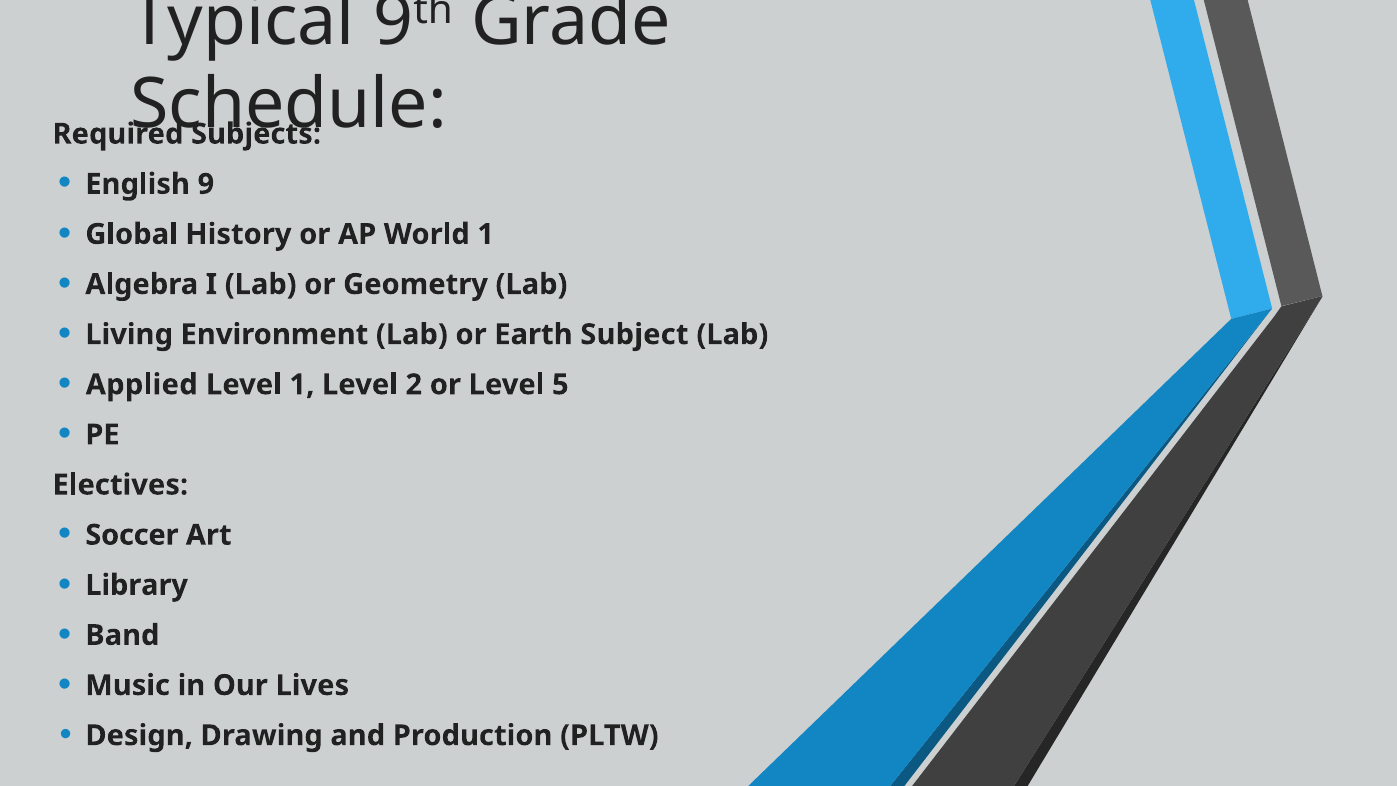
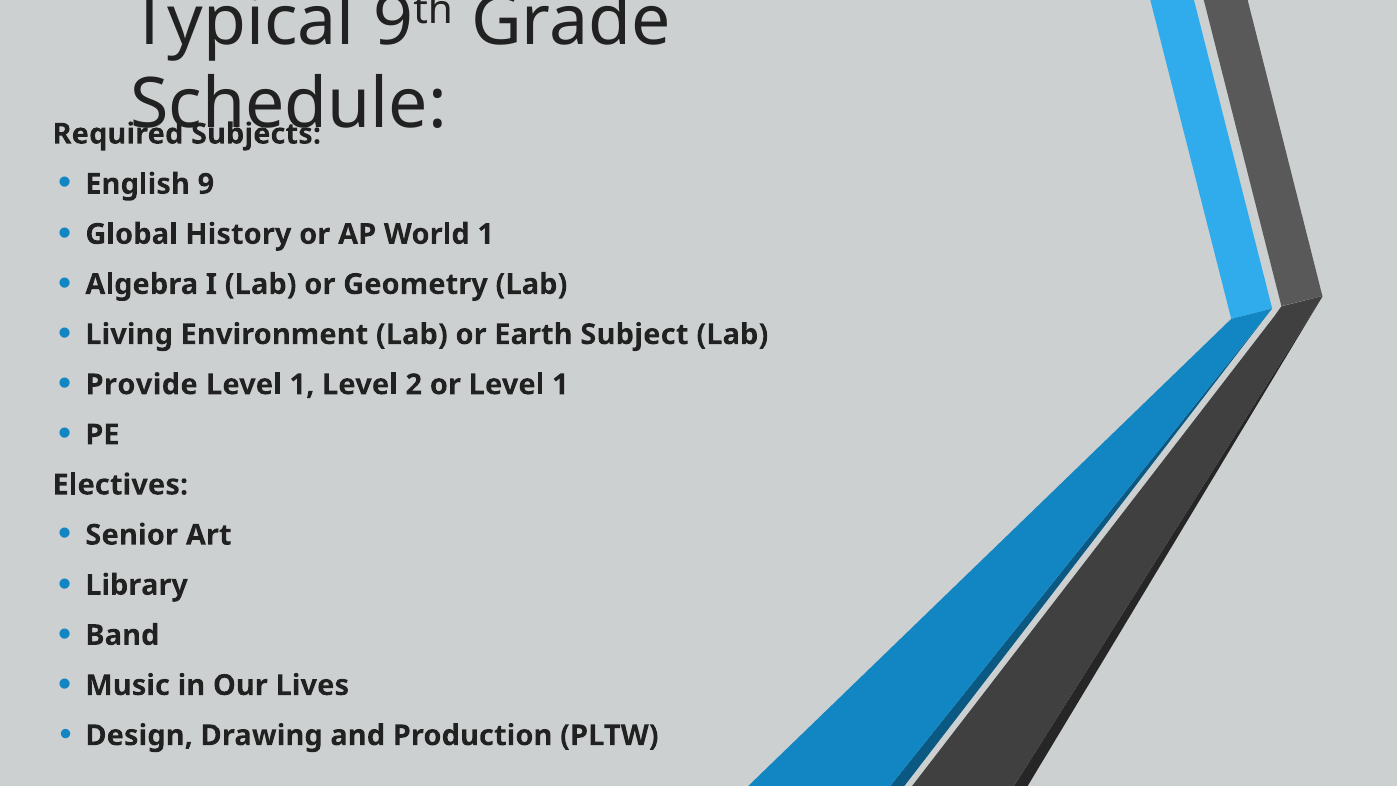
Applied: Applied -> Provide
or Level 5: 5 -> 1
Soccer: Soccer -> Senior
